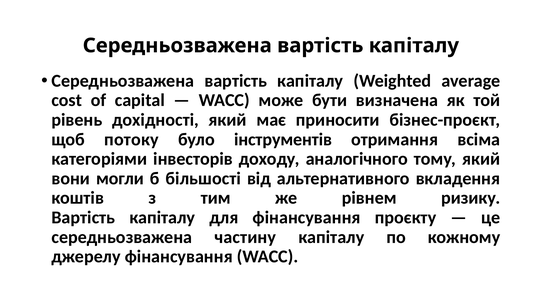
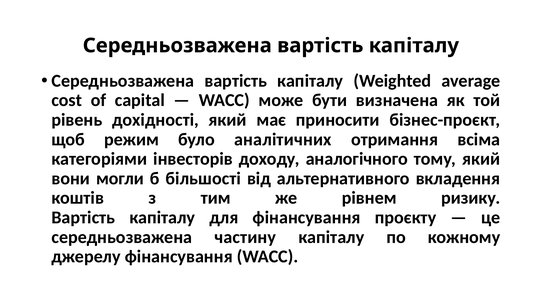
потоку: потоку -> режим
інструментів: інструментів -> аналітичних
